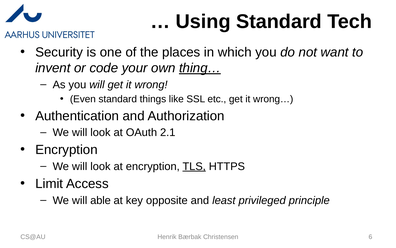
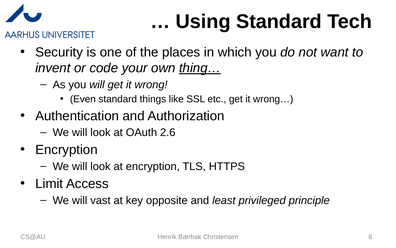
2.1: 2.1 -> 2.6
TLS underline: present -> none
able: able -> vast
